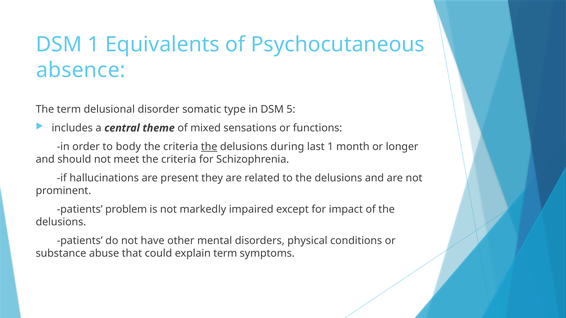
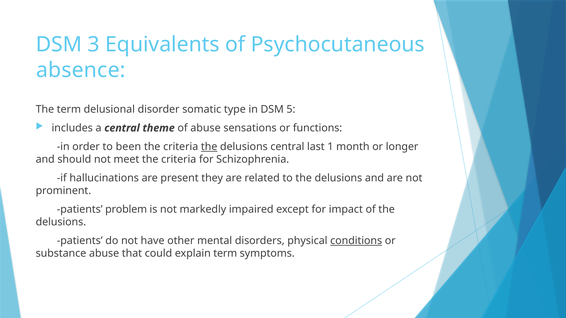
DSM 1: 1 -> 3
of mixed: mixed -> abuse
body: body -> been
delusions during: during -> central
conditions underline: none -> present
